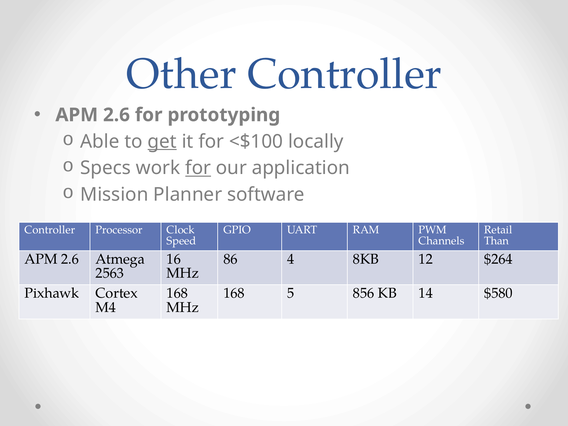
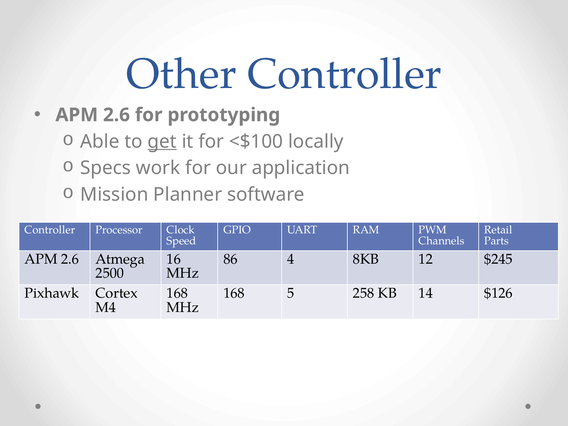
for at (198, 168) underline: present -> none
Than: Than -> Parts
$264: $264 -> $245
2563: 2563 -> 2500
856: 856 -> 258
$580: $580 -> $126
